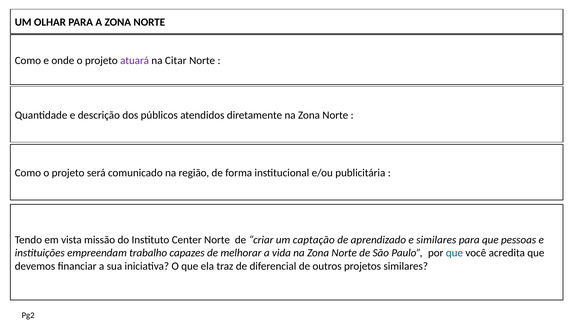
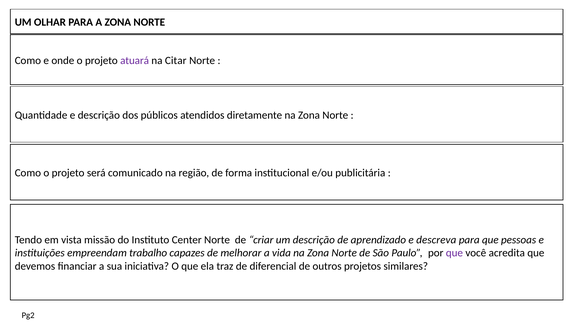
um captação: captação -> descrição
e similares: similares -> descreva
que at (454, 253) colour: blue -> purple
